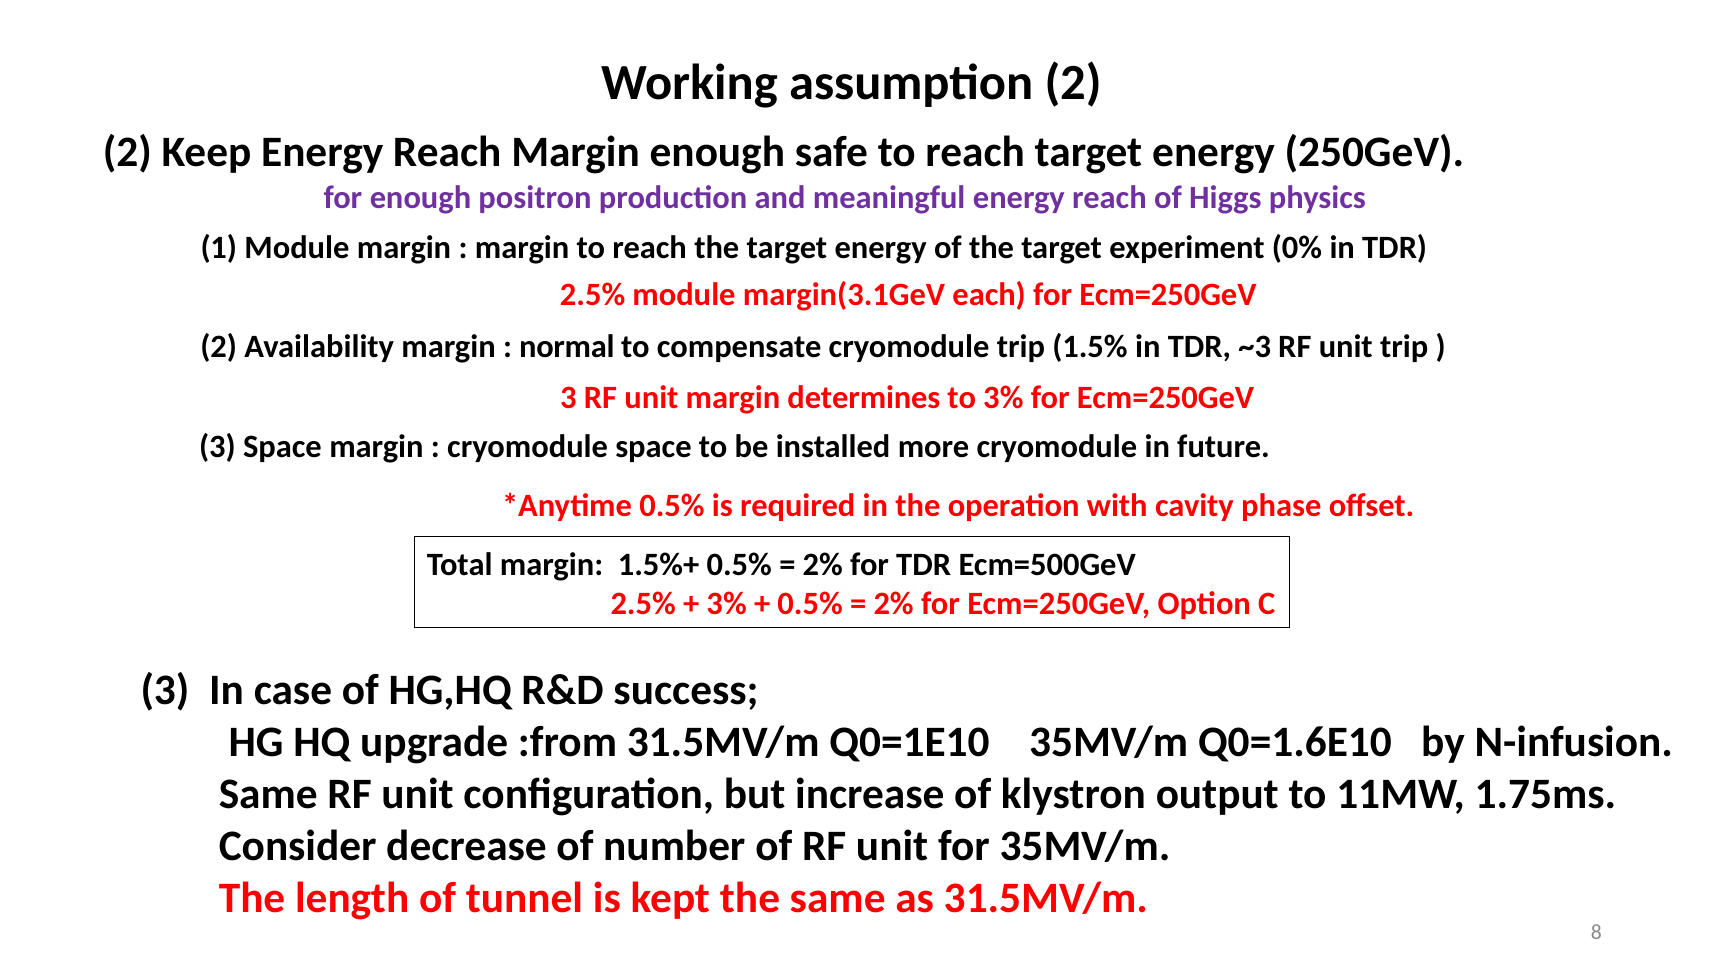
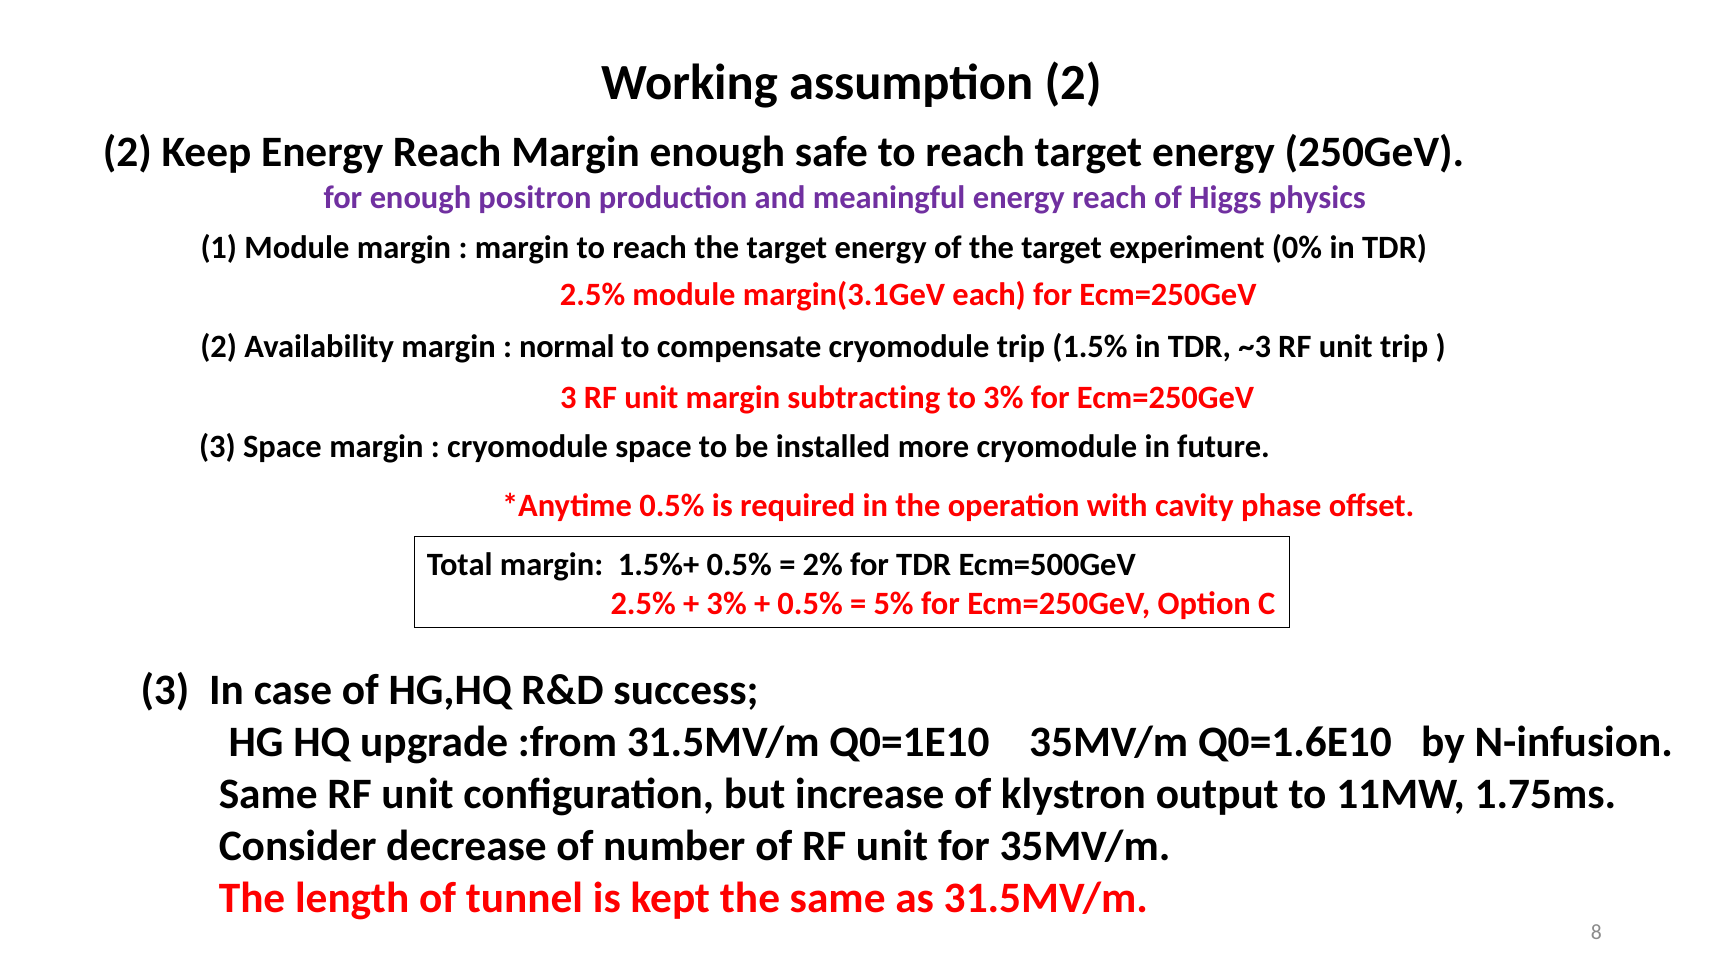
determines: determines -> subtracting
2% at (894, 603): 2% -> 5%
